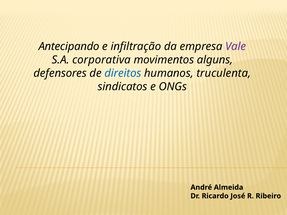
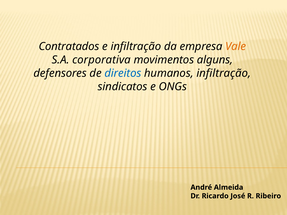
Antecipando: Antecipando -> Contratados
Vale colour: purple -> orange
humanos truculenta: truculenta -> infiltração
